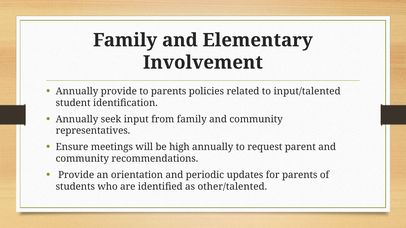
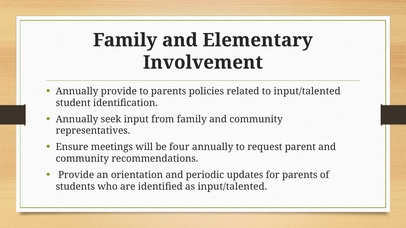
high: high -> four
as other/talented: other/talented -> input/talented
